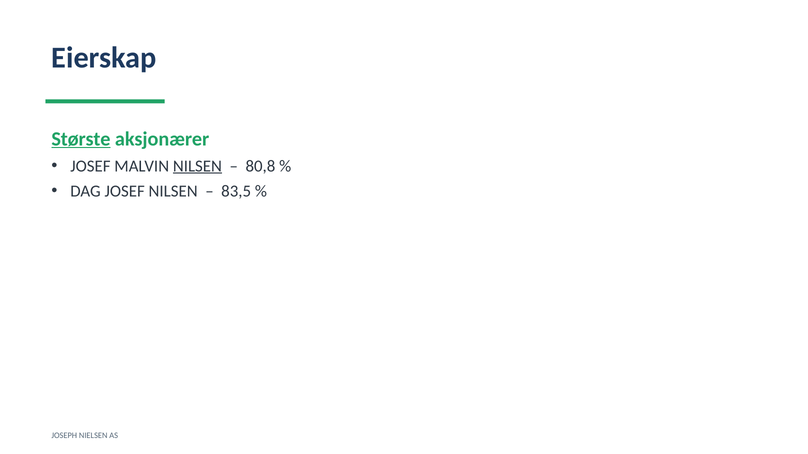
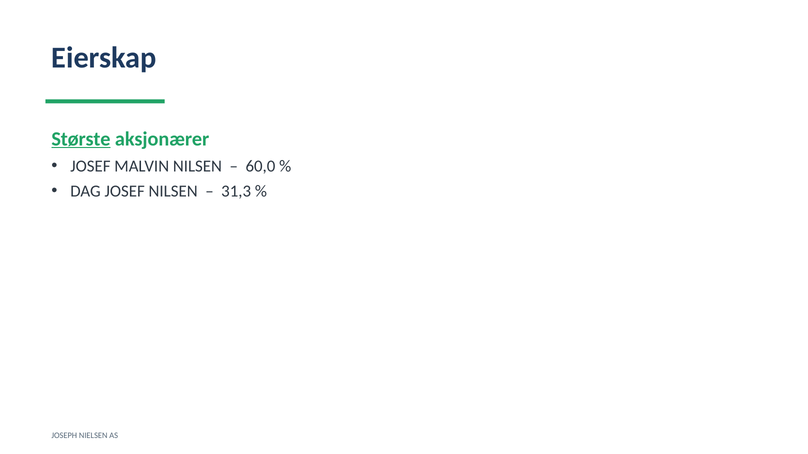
NILSEN at (197, 166) underline: present -> none
80,8: 80,8 -> 60,0
83,5: 83,5 -> 31,3
